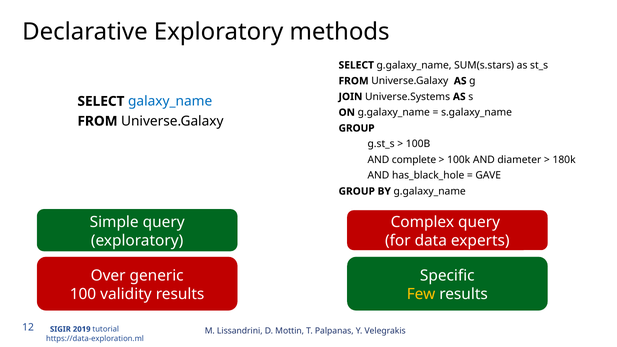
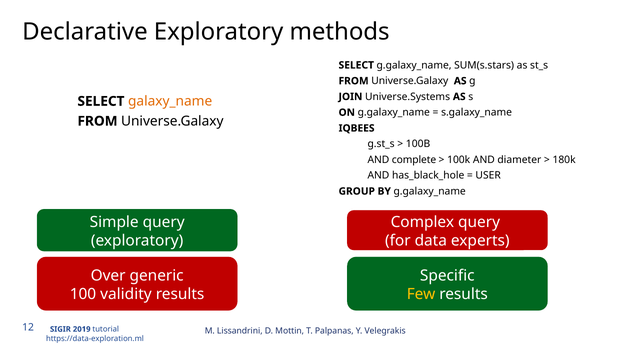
galaxy_name colour: blue -> orange
GROUP at (357, 128): GROUP -> IQBEES
GAVE: GAVE -> USER
